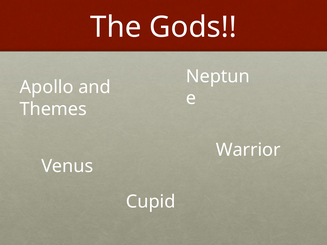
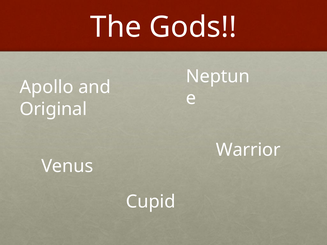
Themes: Themes -> Original
